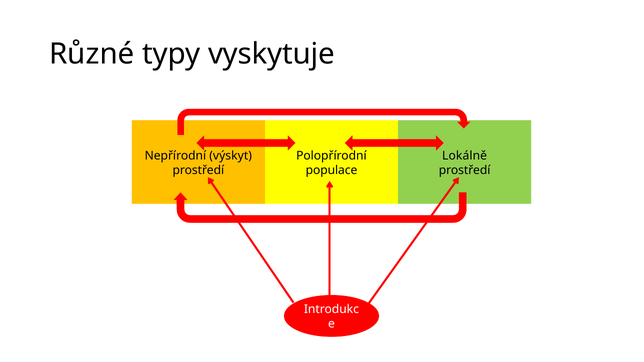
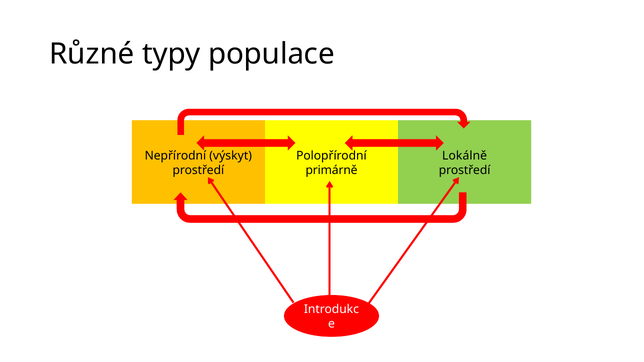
vyskytuje: vyskytuje -> populace
populace: populace -> primárně
